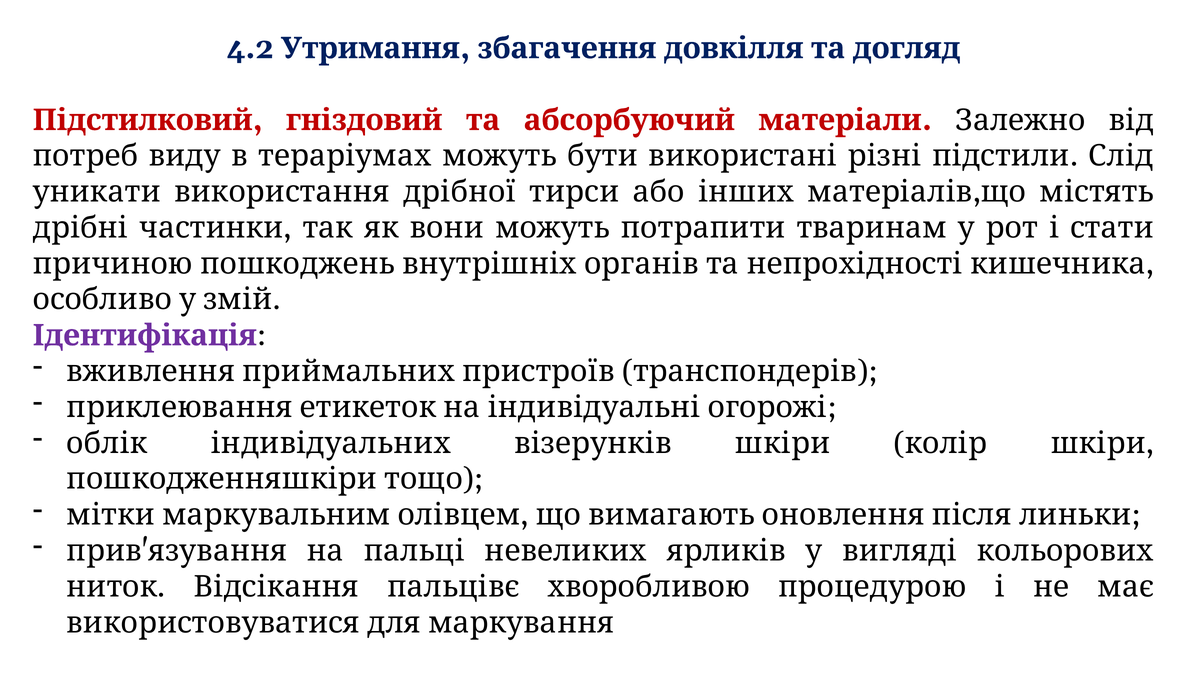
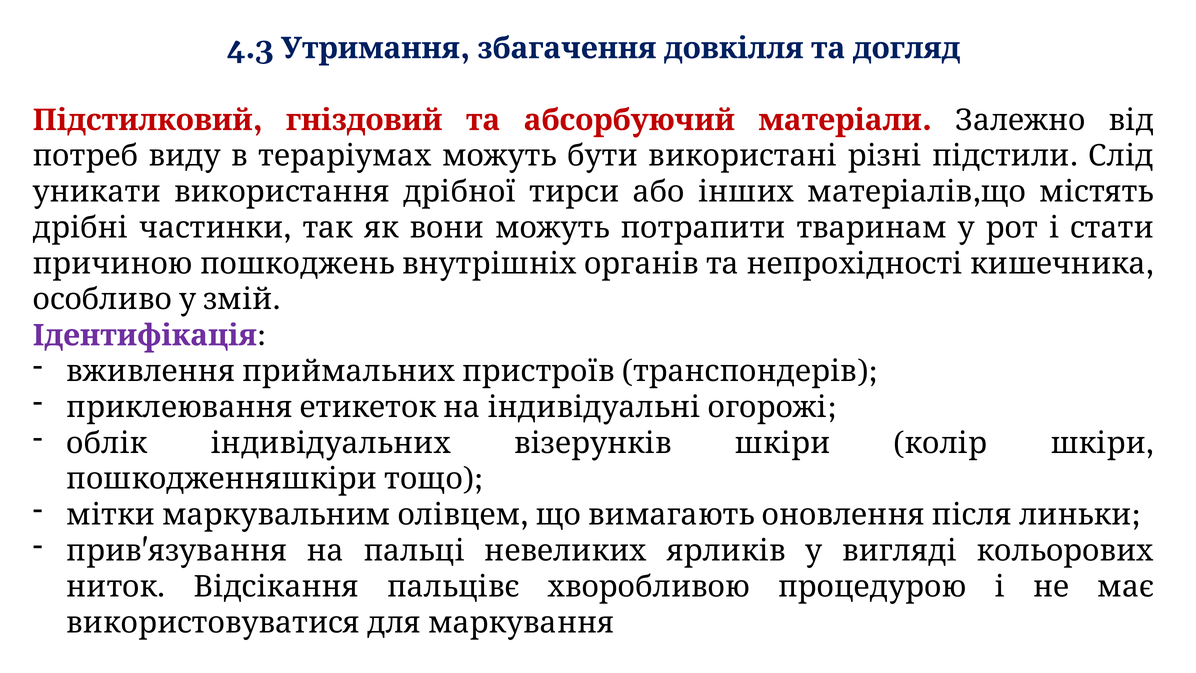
4.2: 4.2 -> 4.3
